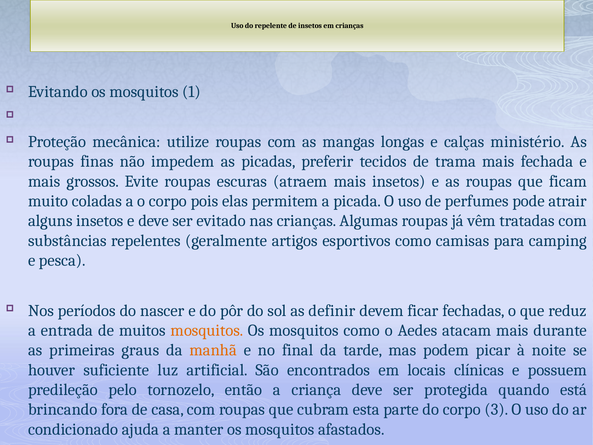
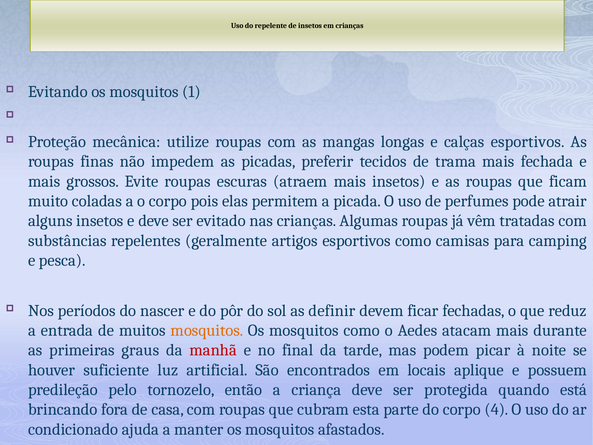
calças ministério: ministério -> esportivos
manhã colour: orange -> red
clínicas: clínicas -> aplique
3: 3 -> 4
